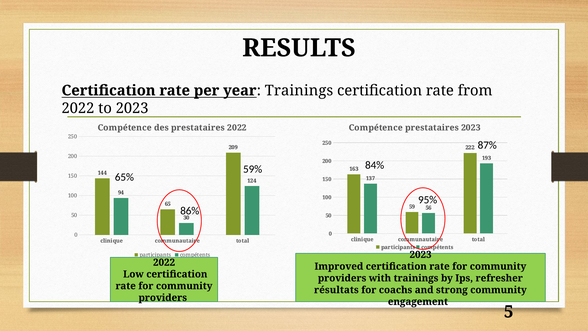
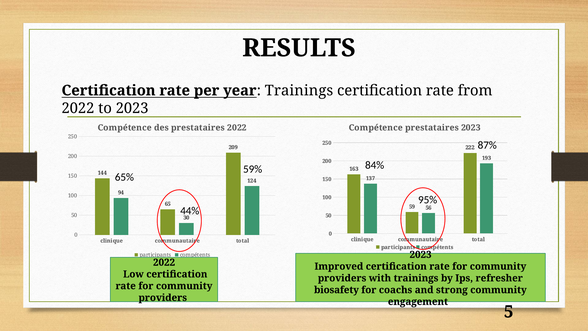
86%: 86% -> 44%
résultats: résultats -> biosafety
